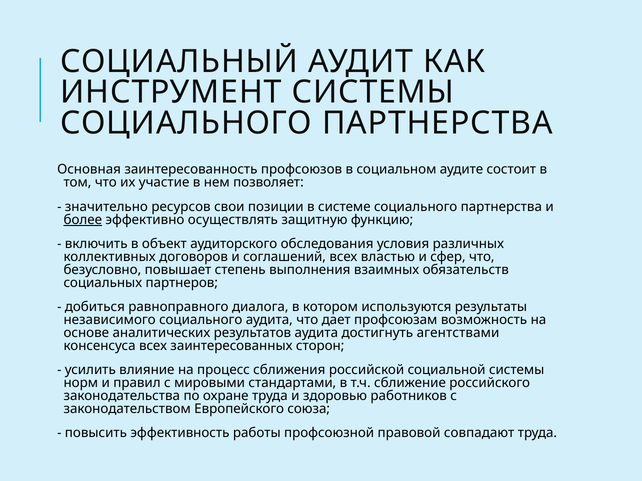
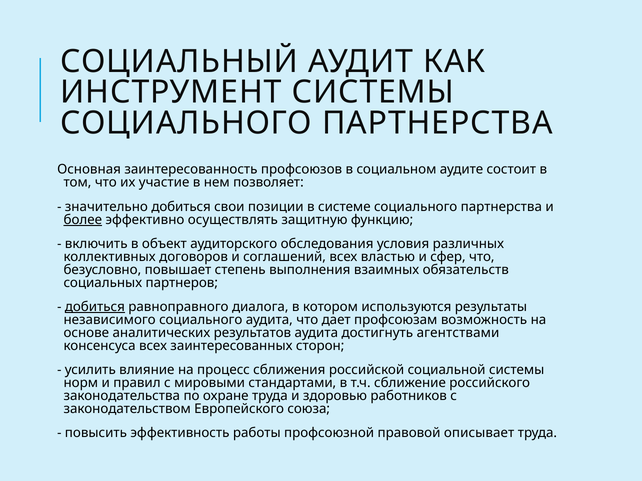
значительно ресурсов: ресурсов -> добиться
добиться at (95, 307) underline: none -> present
совпадают: совпадают -> описывает
